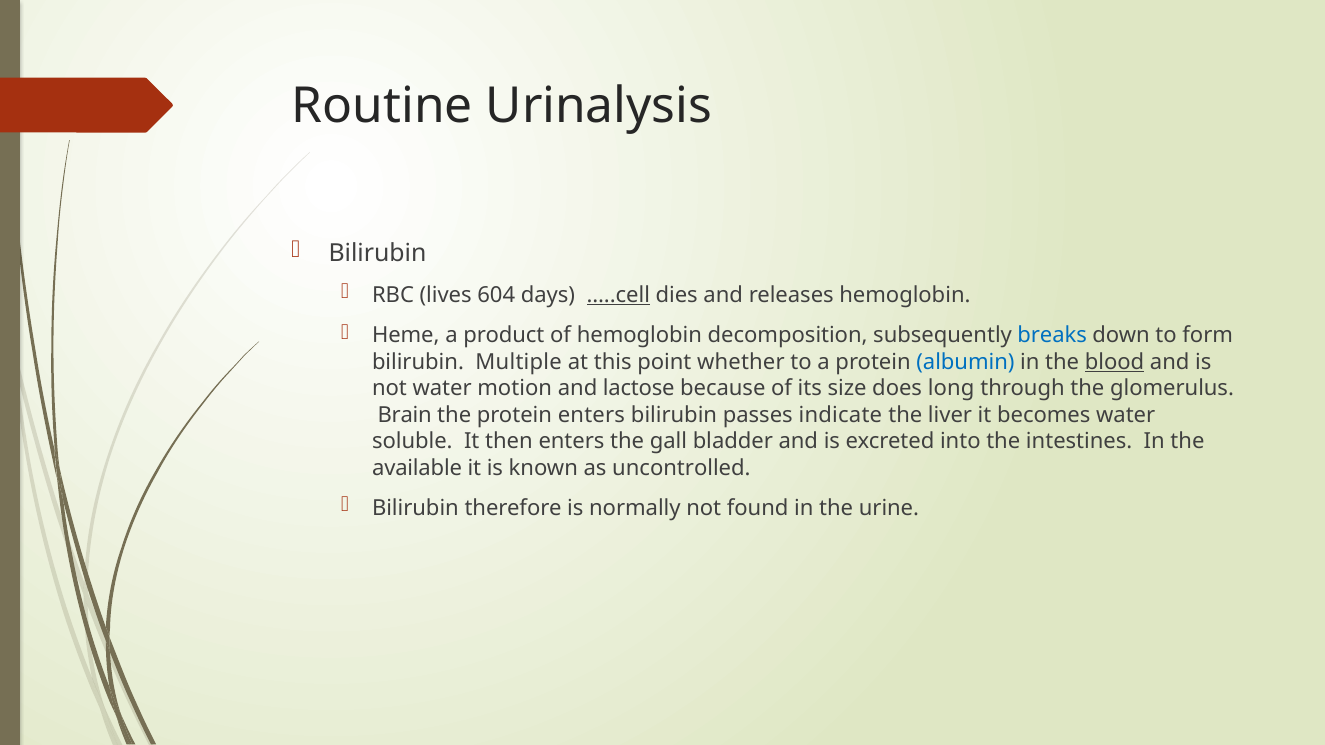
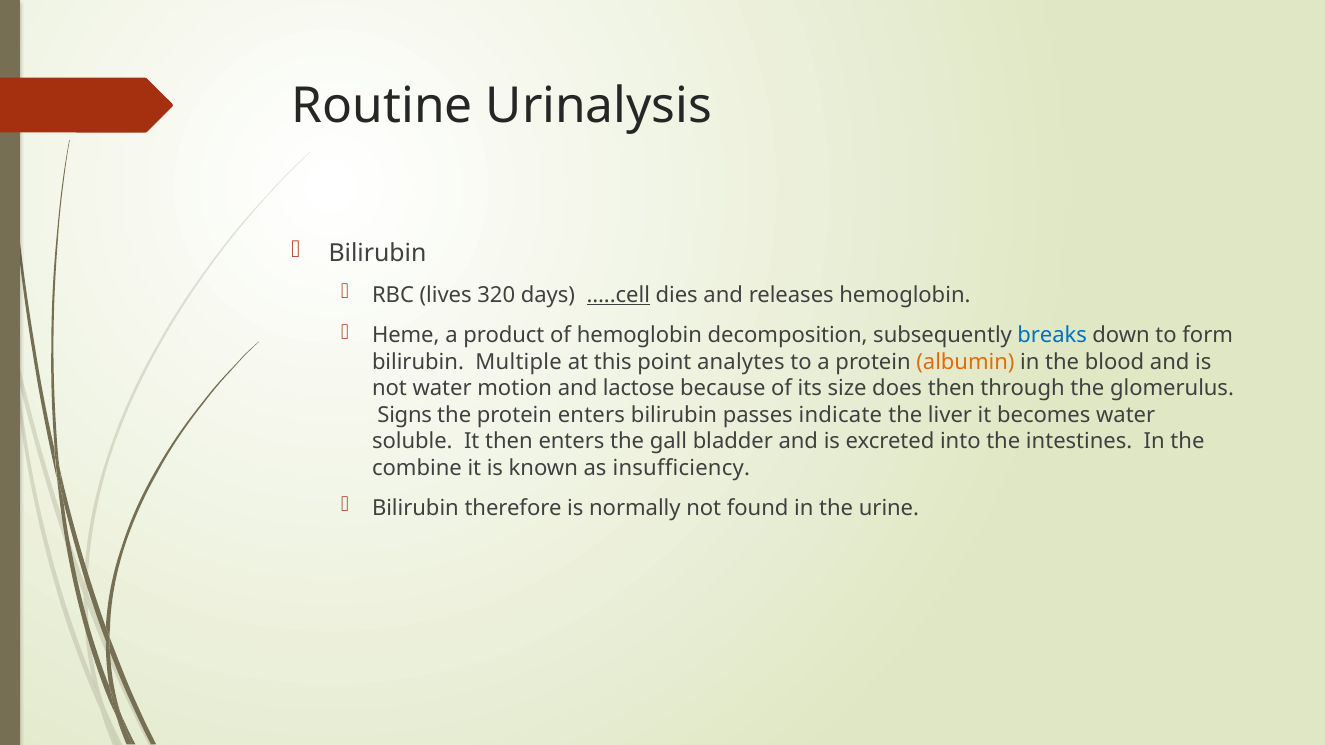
604: 604 -> 320
whether: whether -> analytes
albumin colour: blue -> orange
blood underline: present -> none
does long: long -> then
Brain: Brain -> Signs
available: available -> combine
uncontrolled: uncontrolled -> insufficiency
